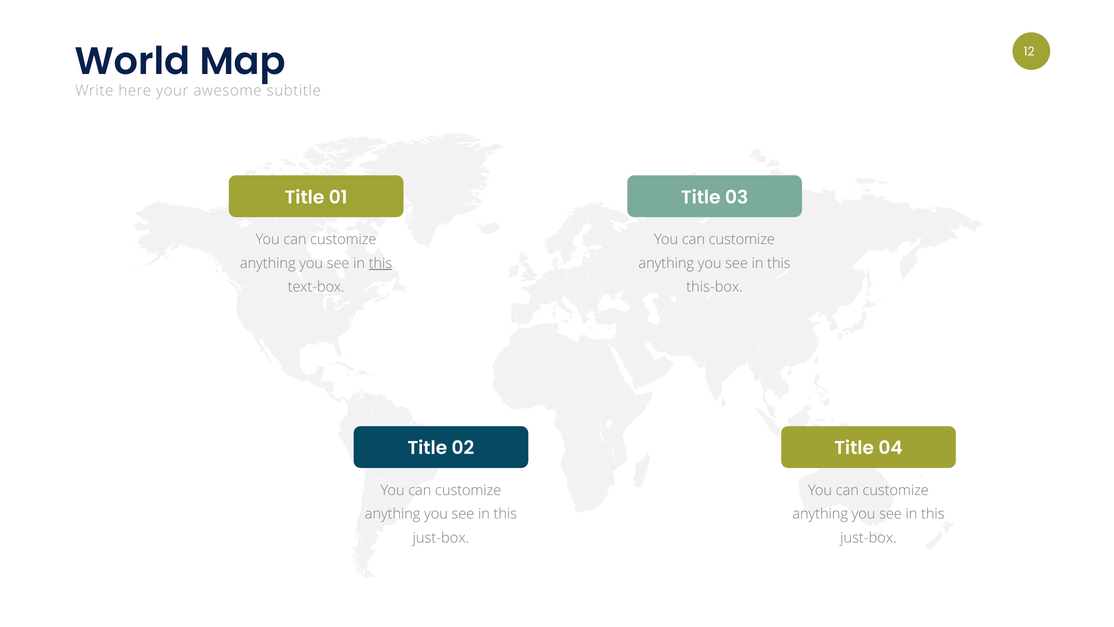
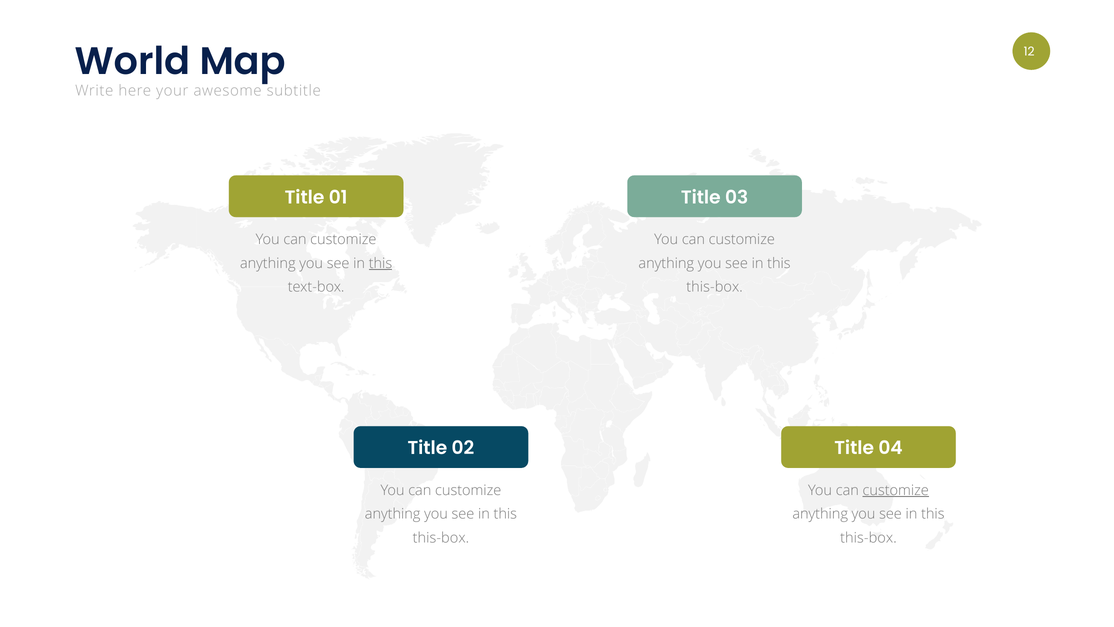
customize at (896, 490) underline: none -> present
just-box at (441, 538): just-box -> this-box
just-box at (868, 538): just-box -> this-box
